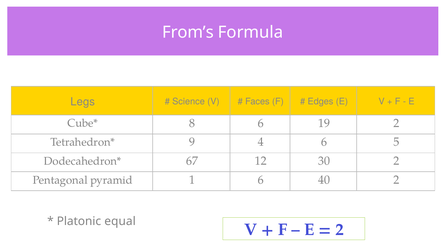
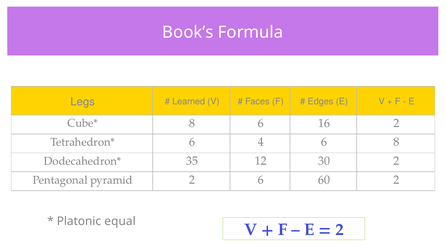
From’s: From’s -> Book’s
Science: Science -> Learned
19: 19 -> 16
9 at (192, 142): 9 -> 6
6 5: 5 -> 8
67: 67 -> 35
pyramid 1: 1 -> 2
40: 40 -> 60
